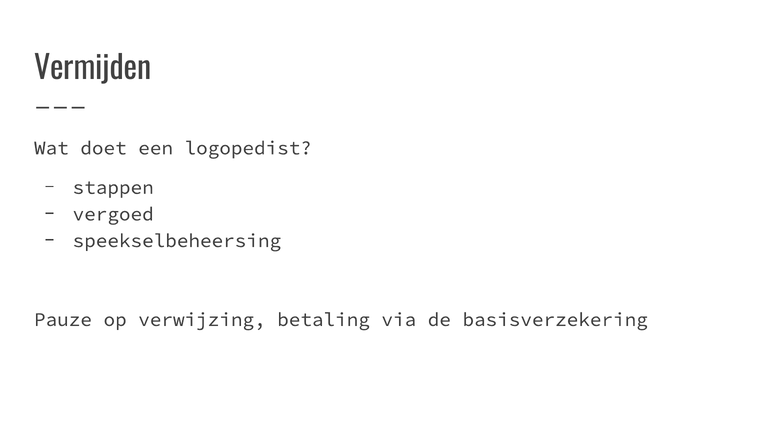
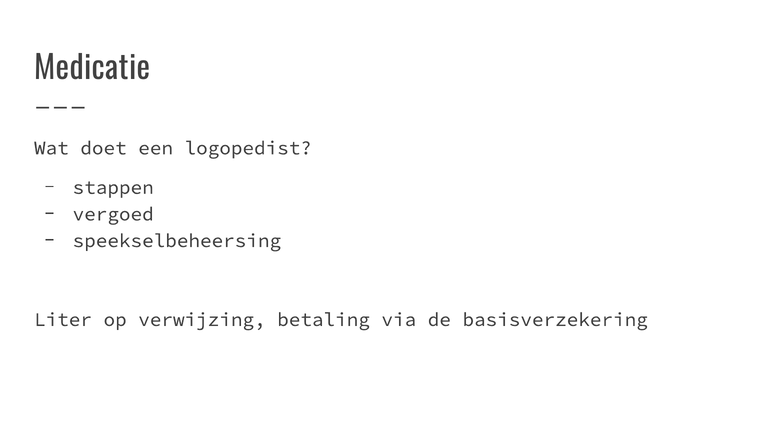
Vermijden: Vermijden -> Medicatie
Pauze: Pauze -> Liter
